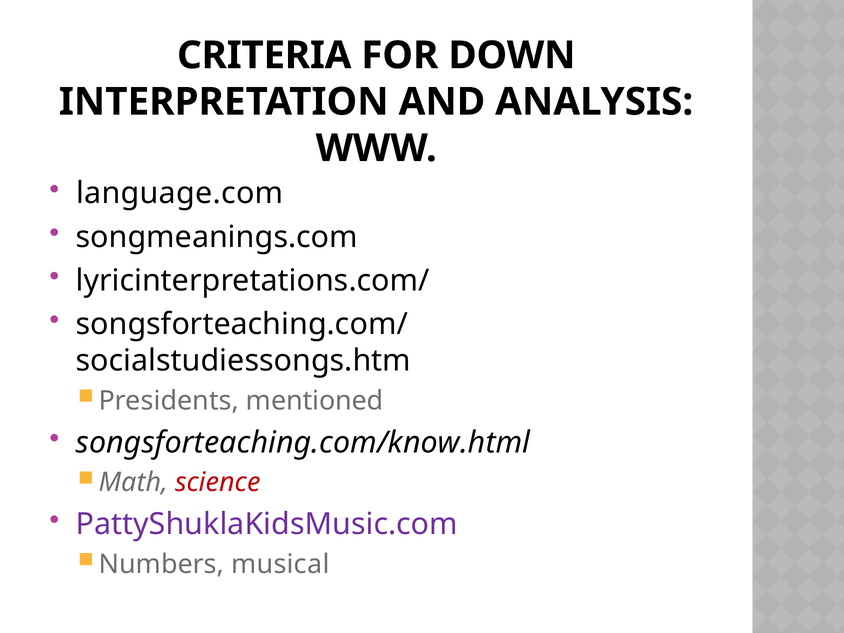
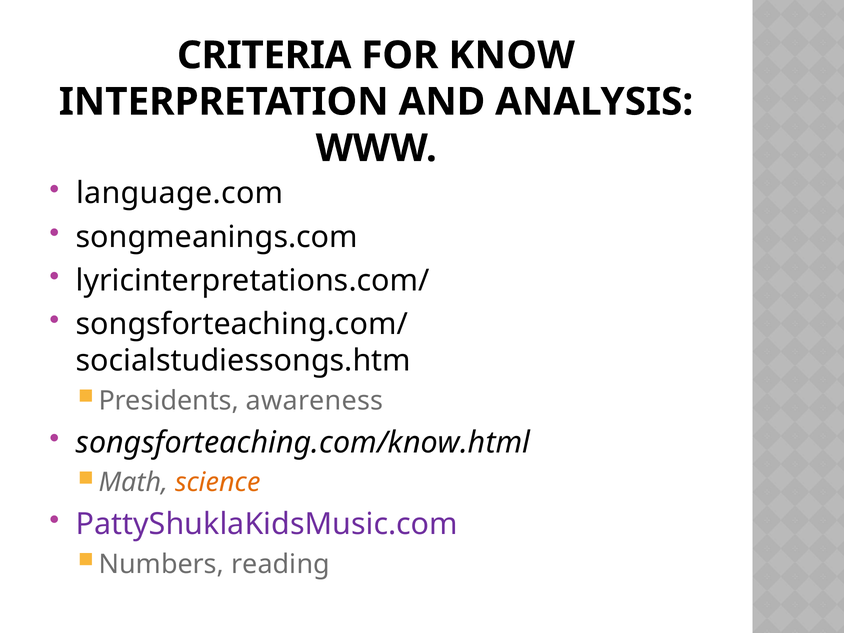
DOWN: DOWN -> KNOW
mentioned: mentioned -> awareness
science colour: red -> orange
musical: musical -> reading
